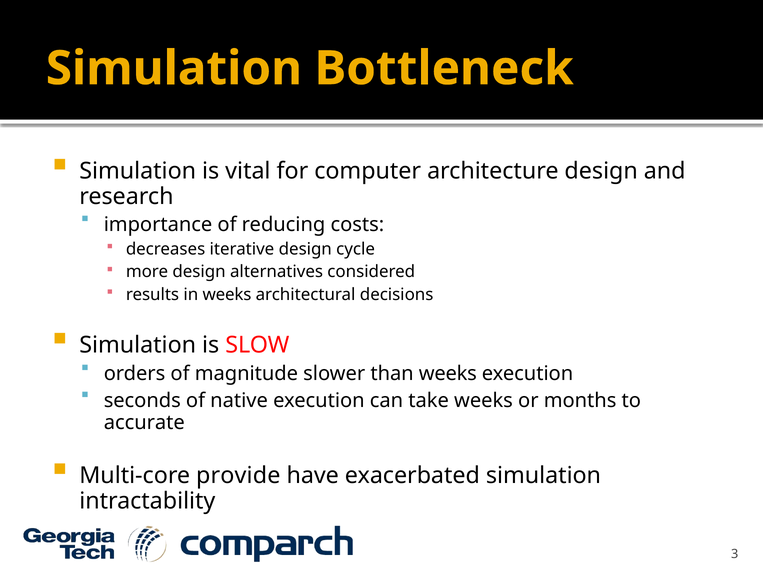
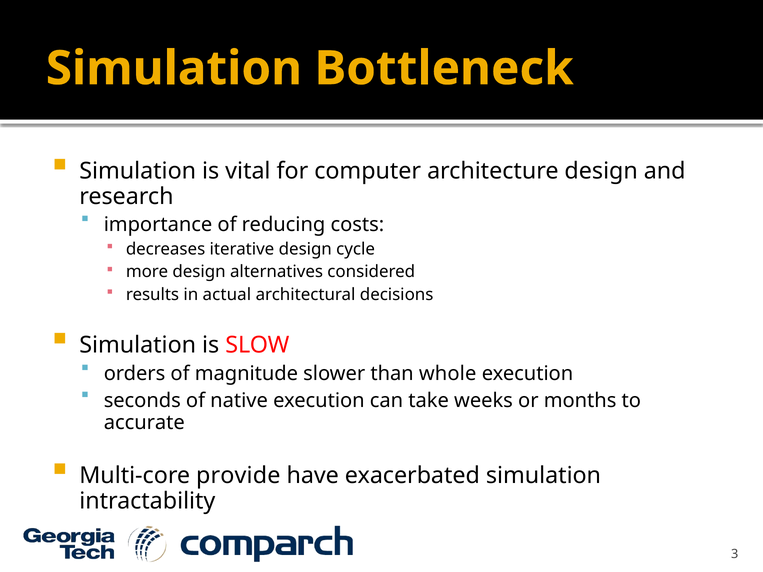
in weeks: weeks -> actual
than weeks: weeks -> whole
